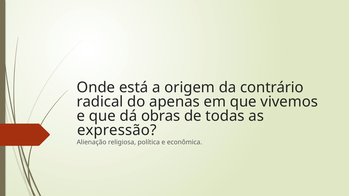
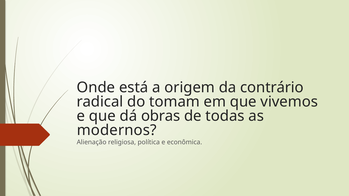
apenas: apenas -> tomam
expressão: expressão -> modernos
